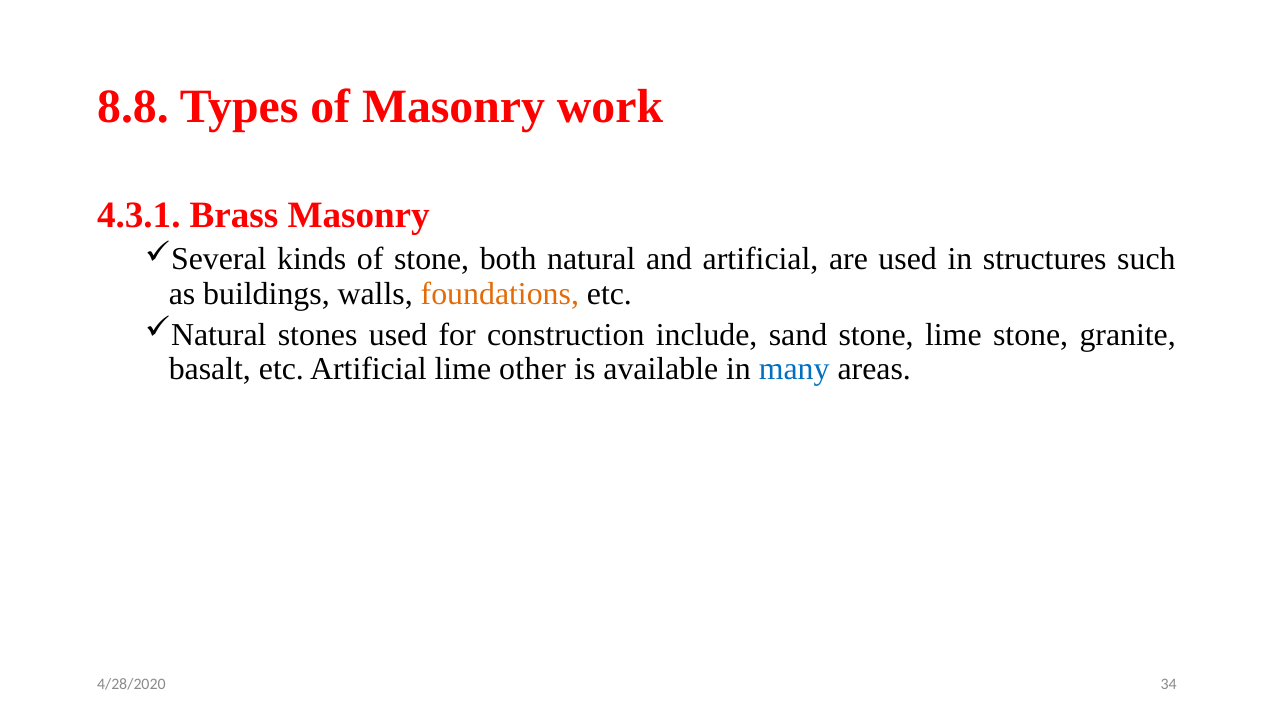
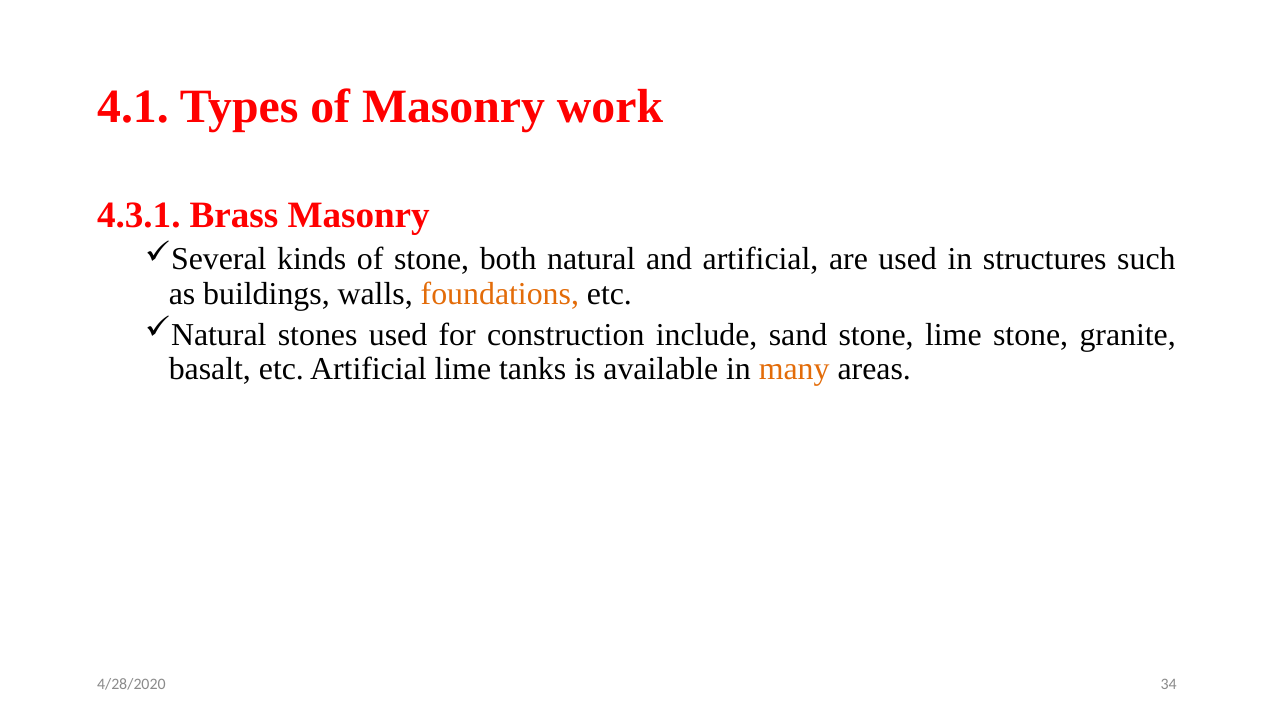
8.8: 8.8 -> 4.1
other: other -> tanks
many colour: blue -> orange
